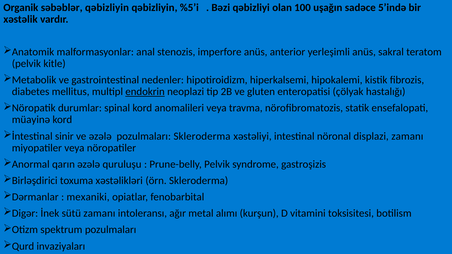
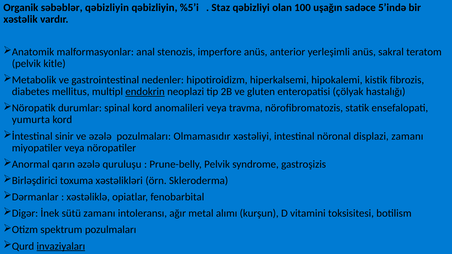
Bəzi: Bəzi -> Staz
müayinə: müayinə -> yumurta
pozulmaları Skleroderma: Skleroderma -> Olmamasıdır
mexaniki: mexaniki -> xəstəliklə
invaziyaları underline: none -> present
